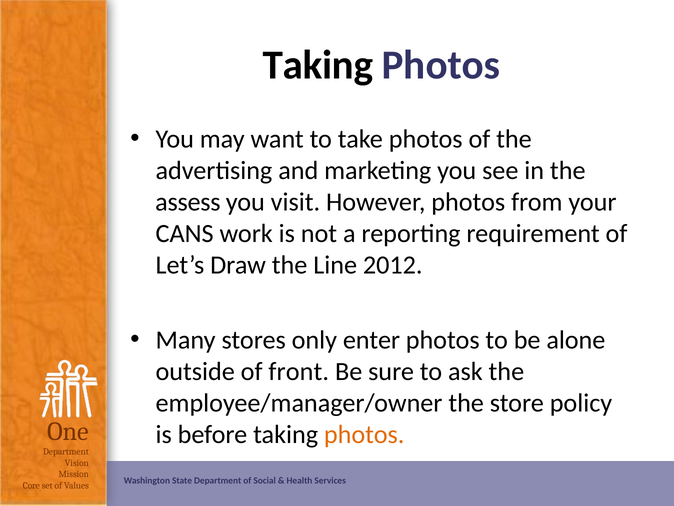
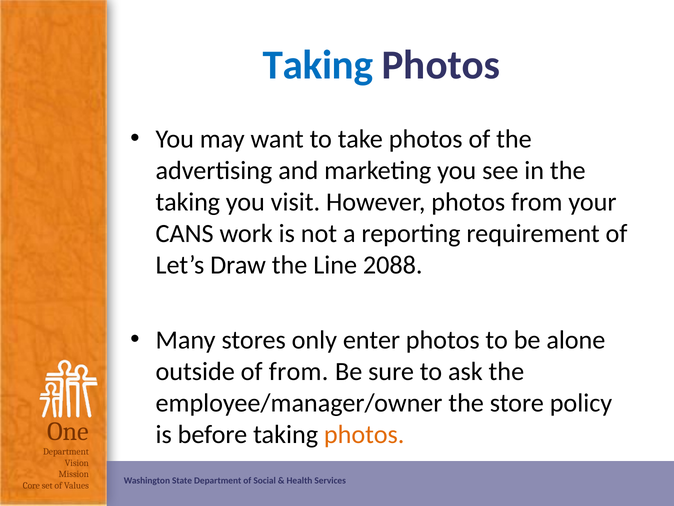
Taking at (318, 65) colour: black -> blue
assess at (188, 202): assess -> taking
2012: 2012 -> 2088
of front: front -> from
